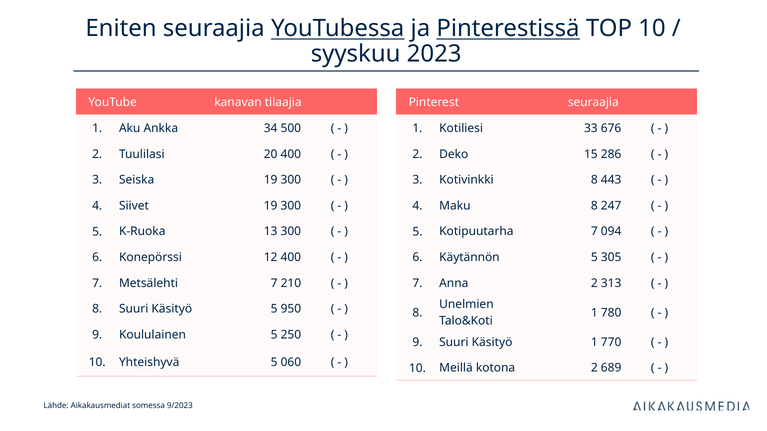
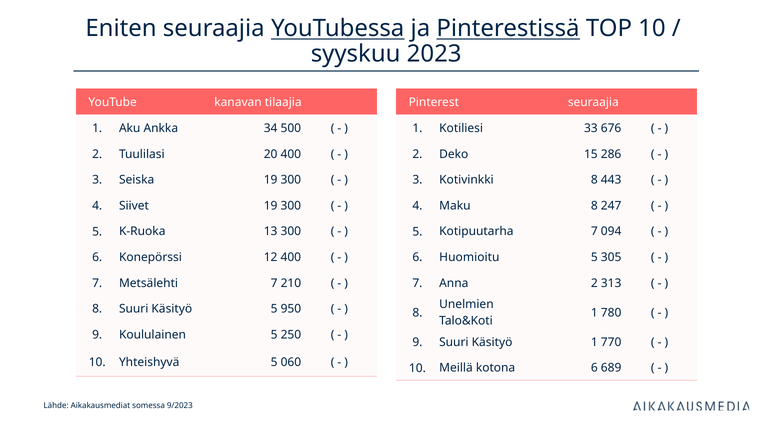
Käytännön: Käytännön -> Huomioitu
kotona 2: 2 -> 6
